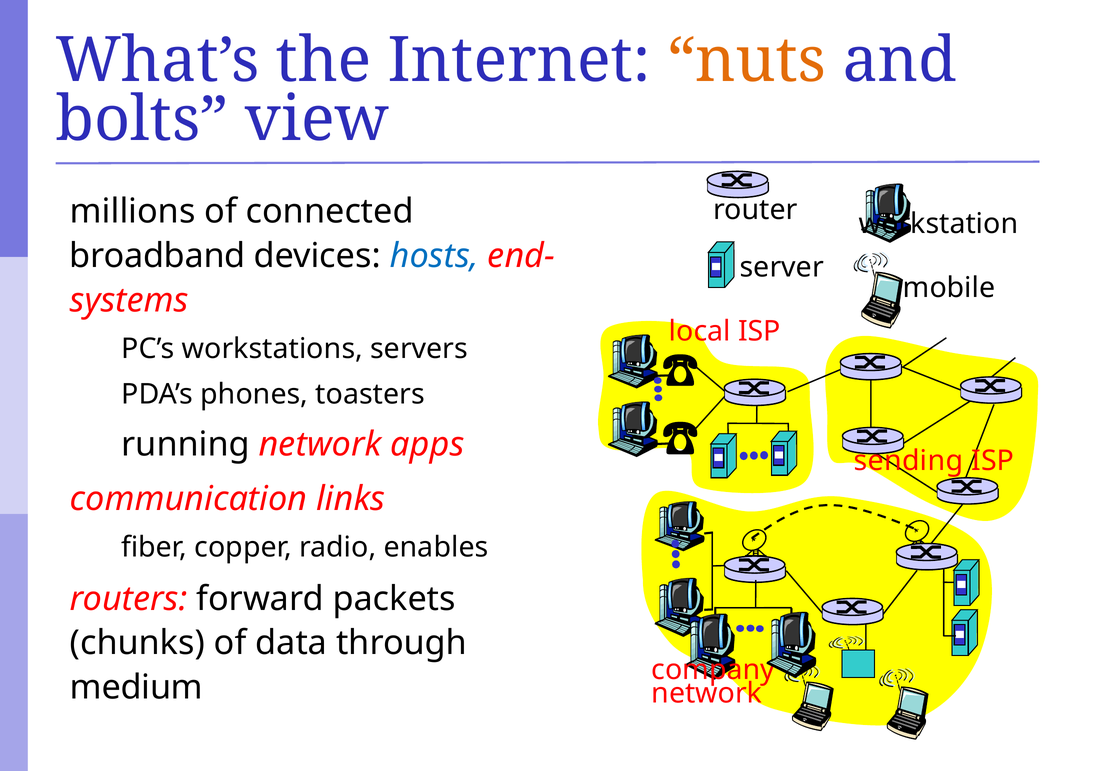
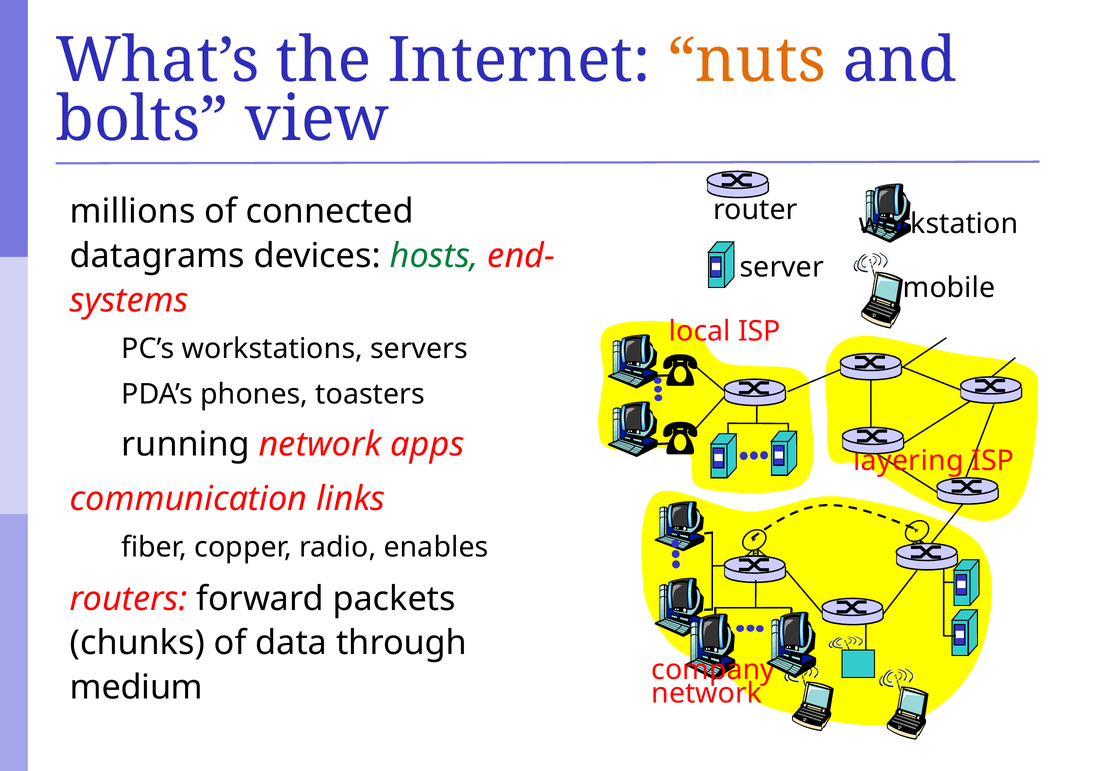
broadband: broadband -> datagrams
hosts colour: blue -> green
sending: sending -> layering
